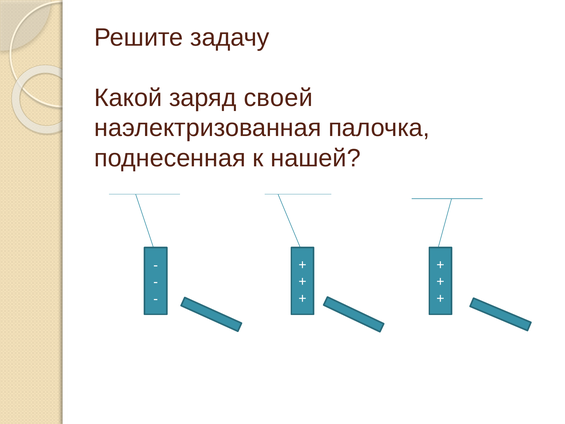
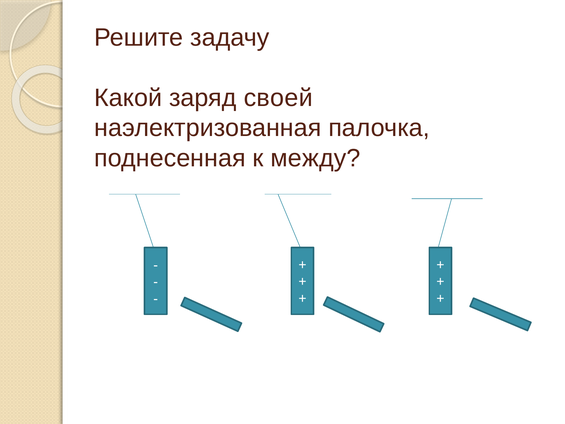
нашей: нашей -> между
